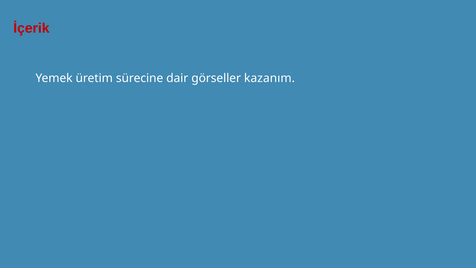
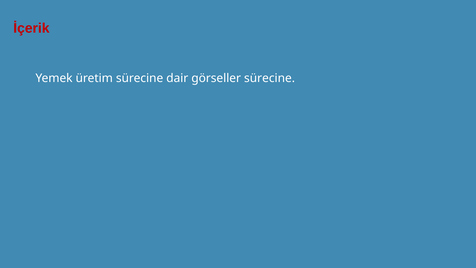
görseller kazanım: kazanım -> sürecine
